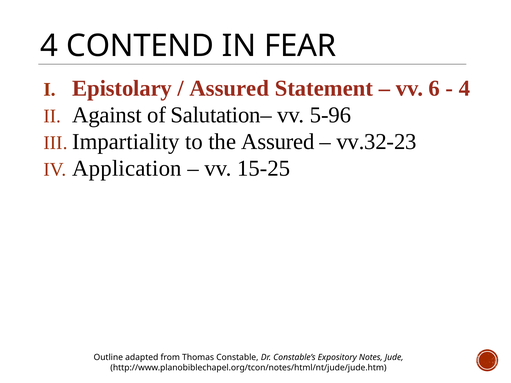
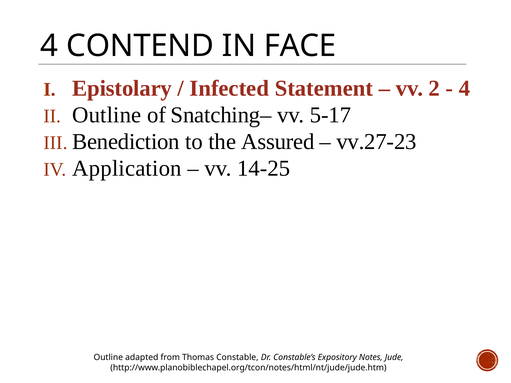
FEAR: FEAR -> FACE
Assured at (229, 88): Assured -> Infected
6: 6 -> 2
Against at (107, 115): Against -> Outline
Salutation–: Salutation– -> Snatching–
5-96: 5-96 -> 5-17
Impartiality: Impartiality -> Benediction
vv.32-23: vv.32-23 -> vv.27-23
15-25: 15-25 -> 14-25
